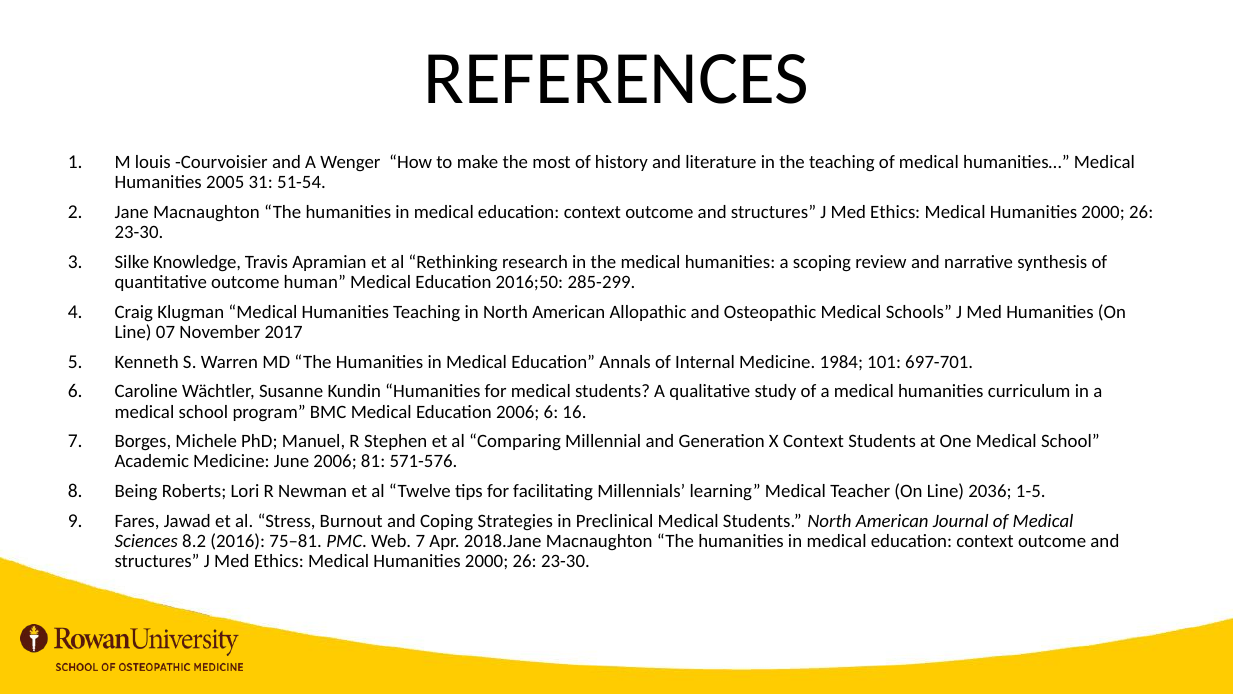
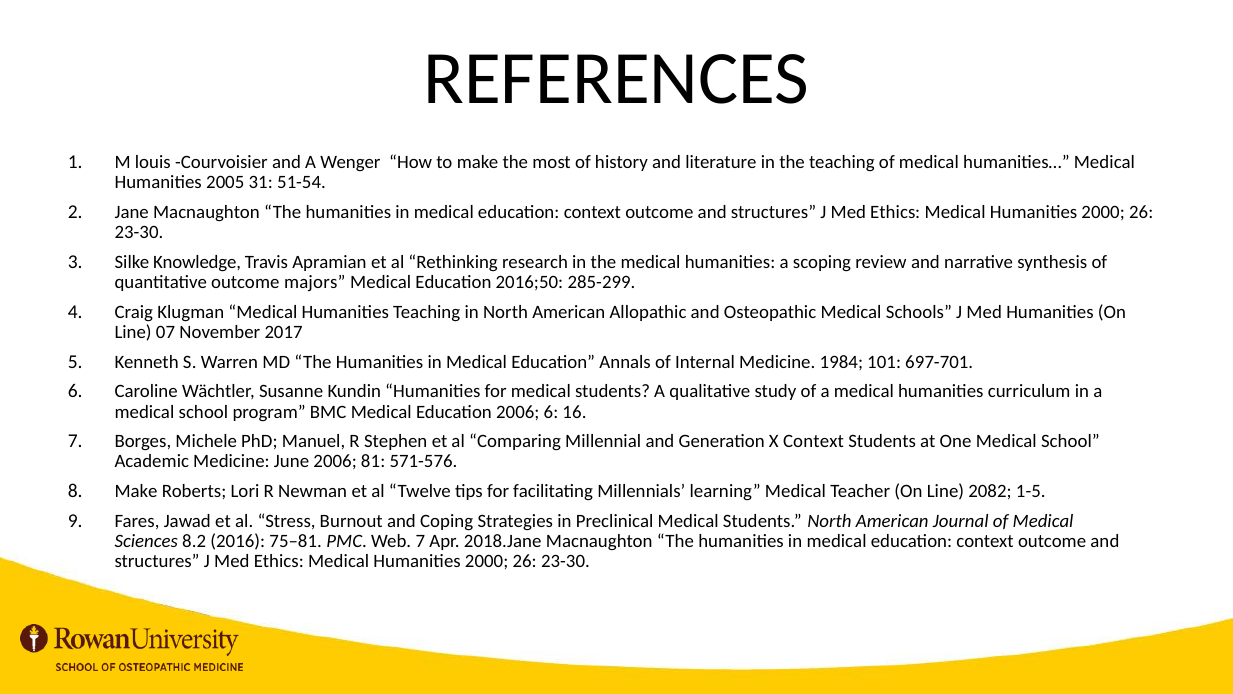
human: human -> majors
Being at (136, 491): Being -> Make
2036: 2036 -> 2082
